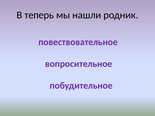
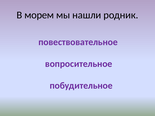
теперь: теперь -> морем
